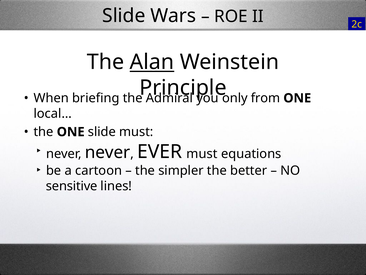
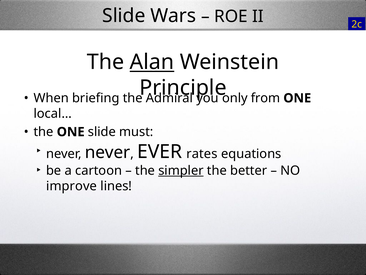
EVER must: must -> rates
simpler underline: none -> present
sensitive: sensitive -> improve
